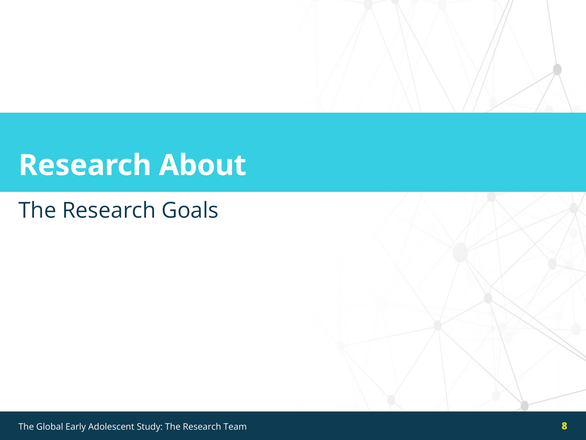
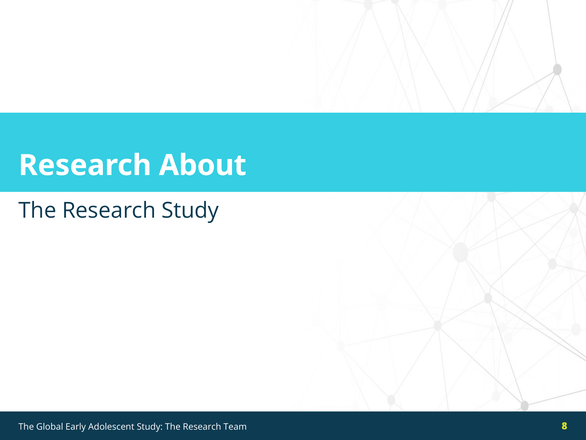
Research Goals: Goals -> Study
